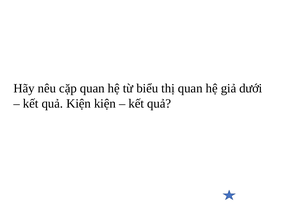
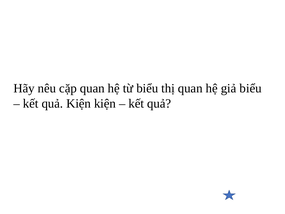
giả dưới: dưới -> biểu
